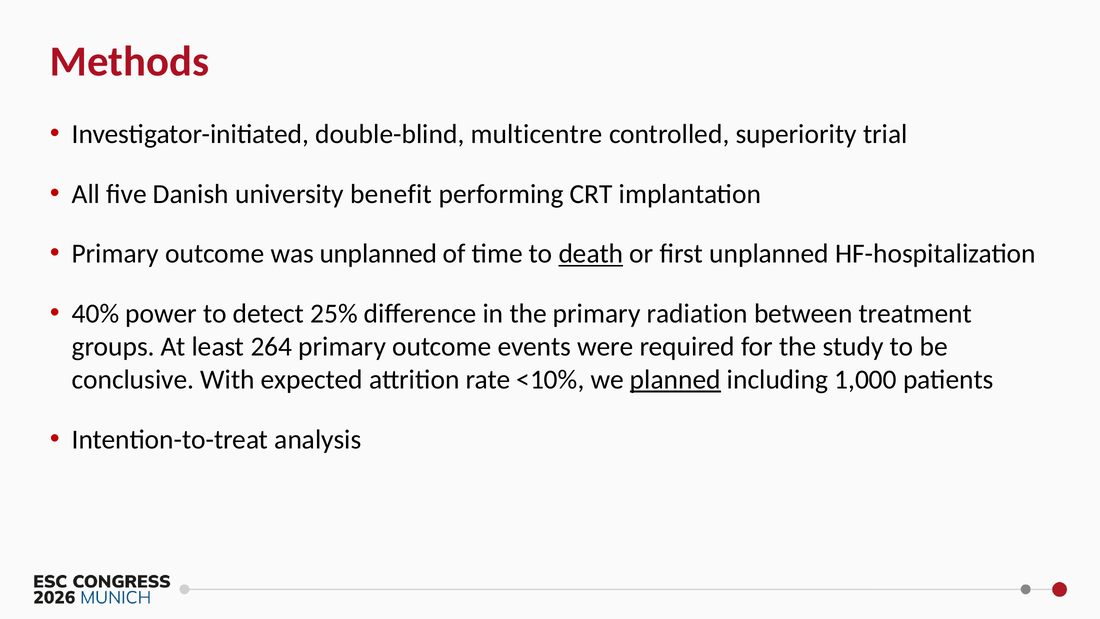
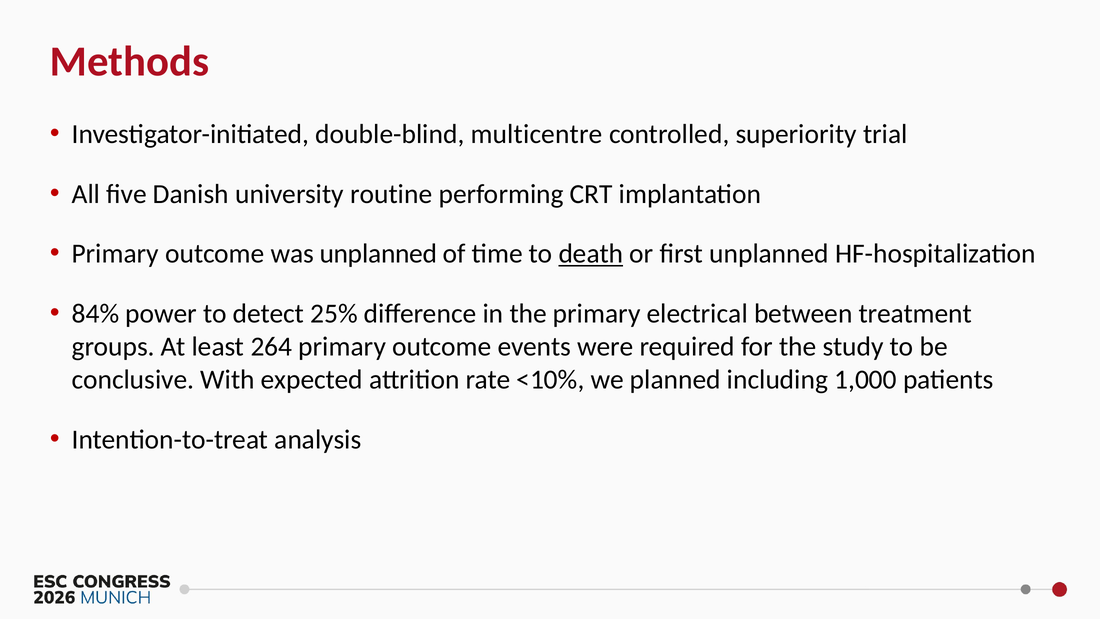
benefit: benefit -> routine
40%: 40% -> 84%
radiation: radiation -> electrical
planned underline: present -> none
